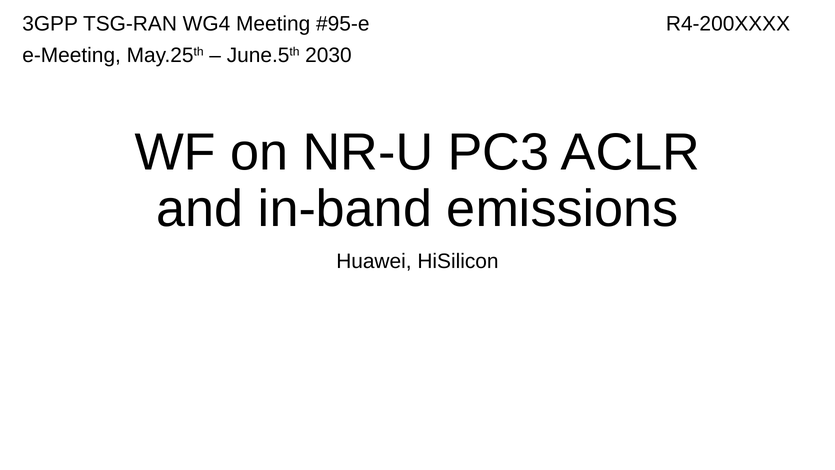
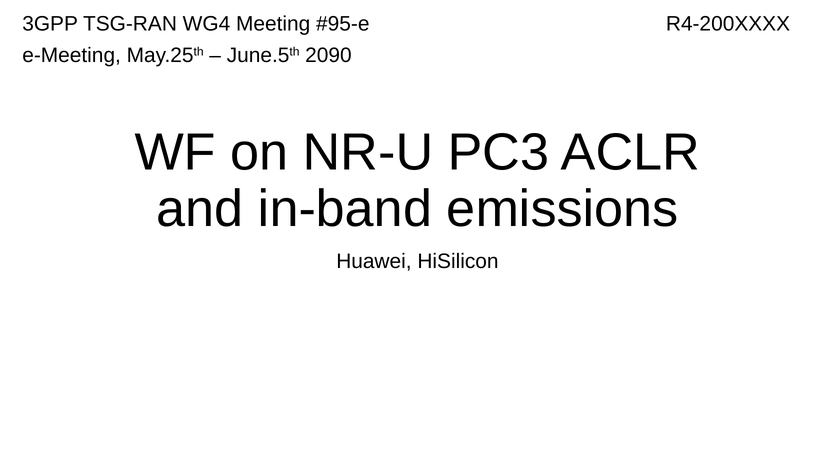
2030: 2030 -> 2090
